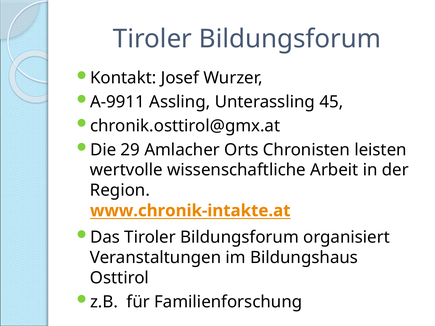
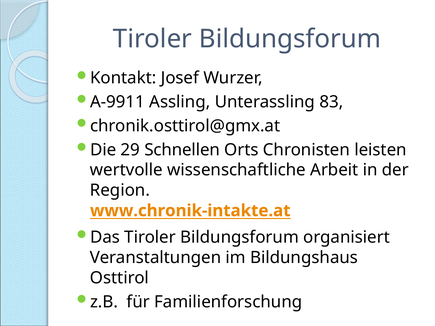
45: 45 -> 83
Amlacher: Amlacher -> Schnellen
